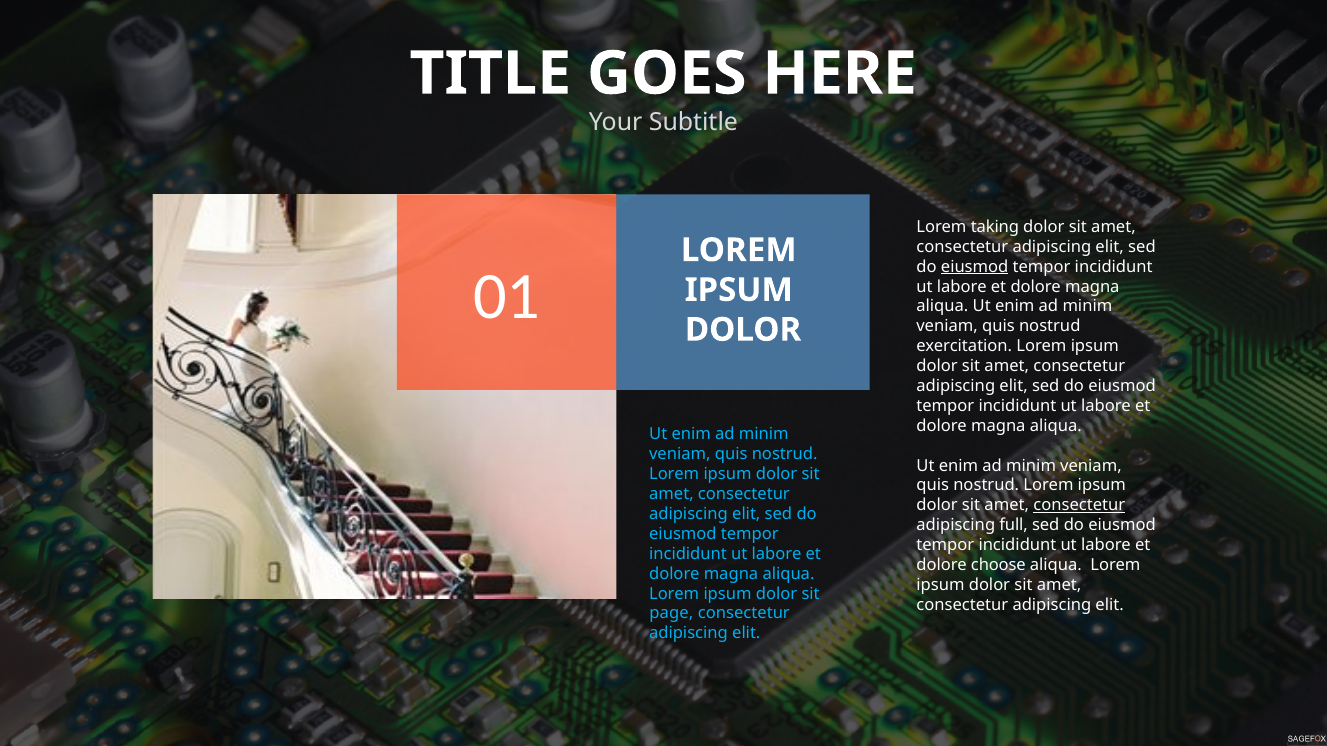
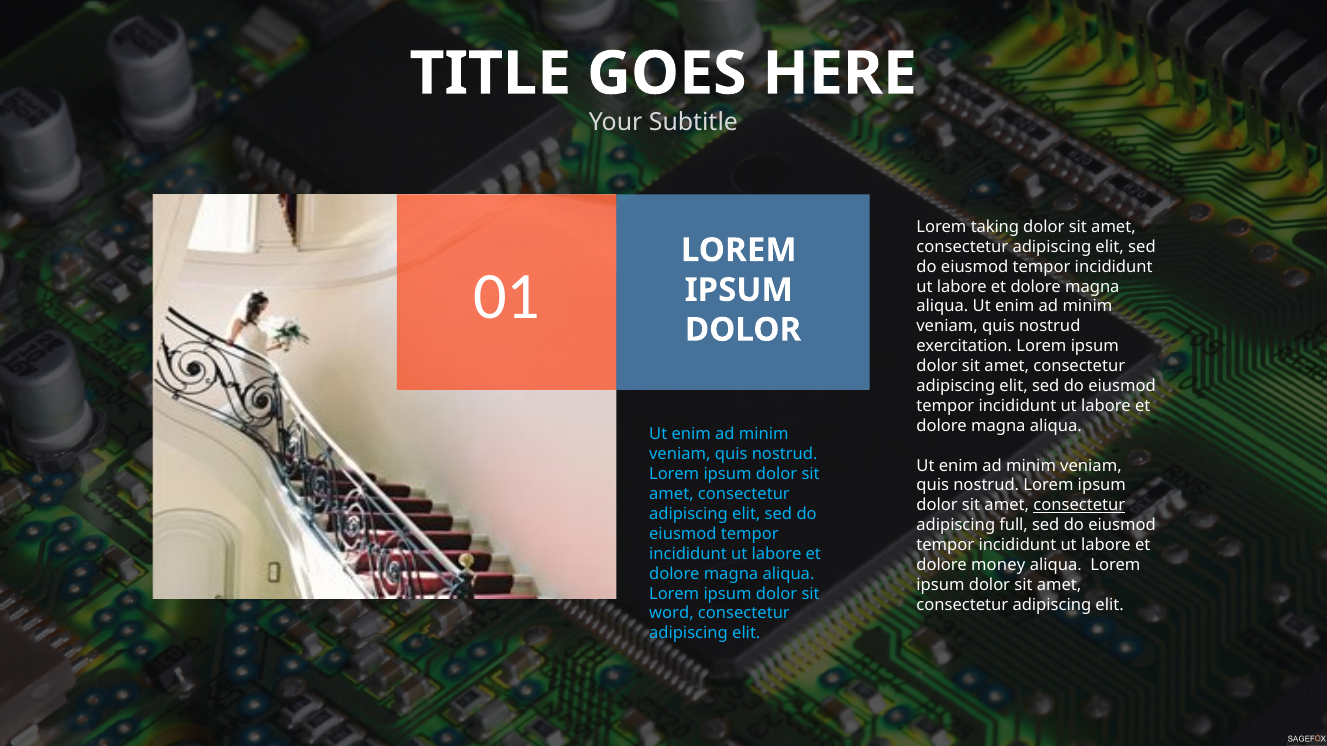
eiusmod at (975, 267) underline: present -> none
choose: choose -> money
page: page -> word
